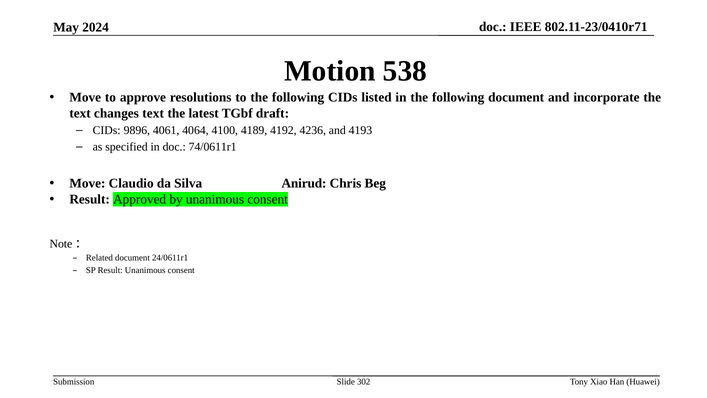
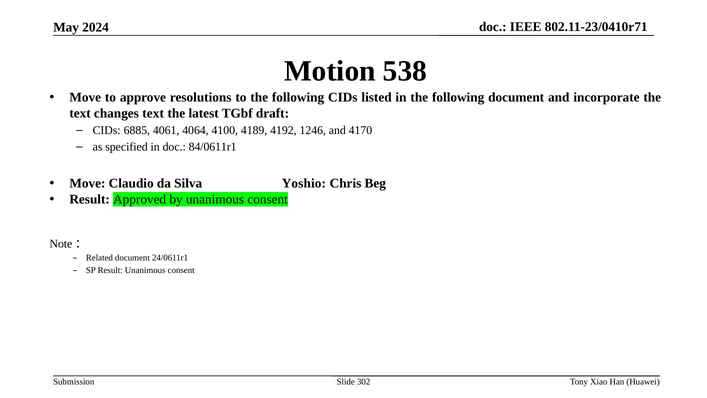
9896: 9896 -> 6885
4236: 4236 -> 1246
4193: 4193 -> 4170
74/0611r1: 74/0611r1 -> 84/0611r1
Anirud: Anirud -> Yoshio
